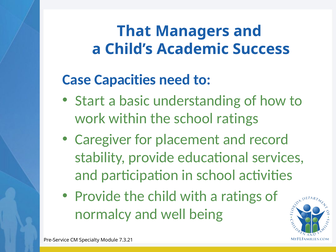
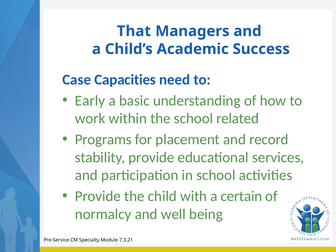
Start: Start -> Early
school ratings: ratings -> related
Caregiver: Caregiver -> Programs
a ratings: ratings -> certain
